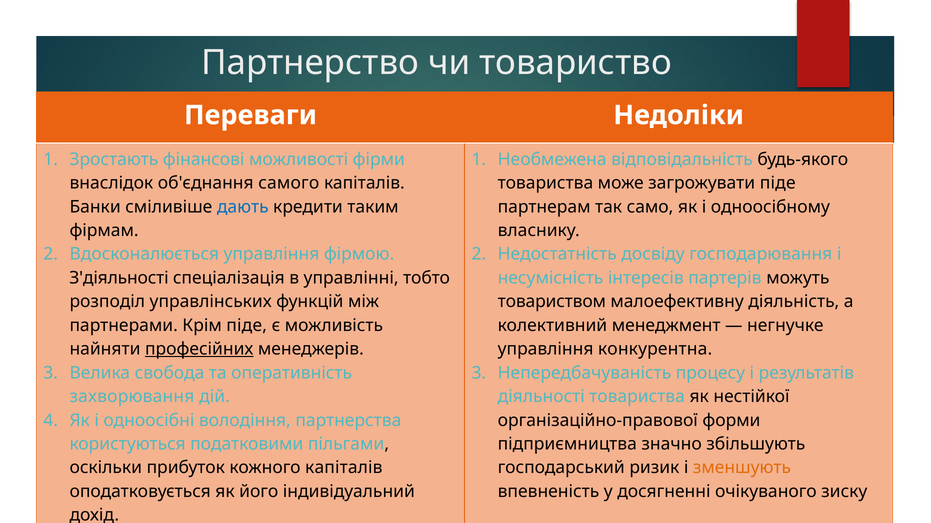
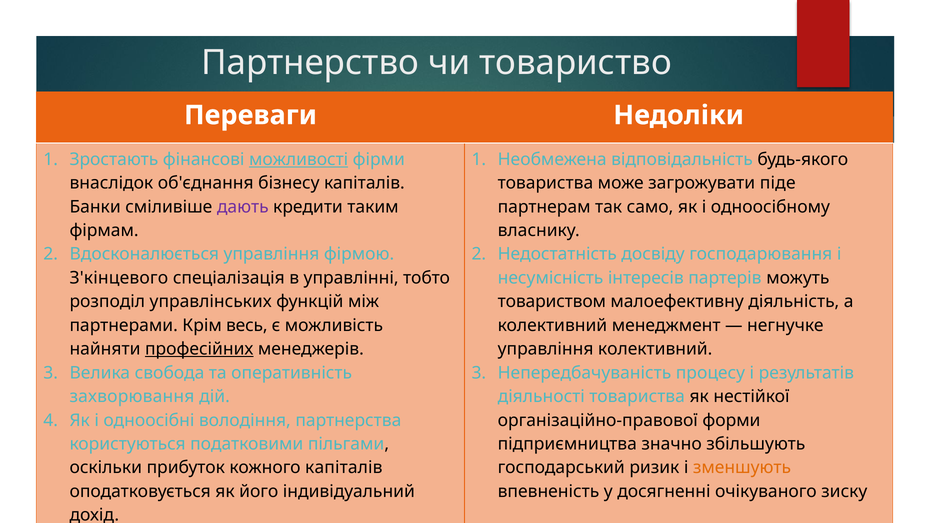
можливості underline: none -> present
самого: самого -> бізнесу
дають colour: blue -> purple
З'діяльності: З'діяльності -> З'кінцевого
Крім піде: піде -> весь
управління конкурентна: конкурентна -> колективний
